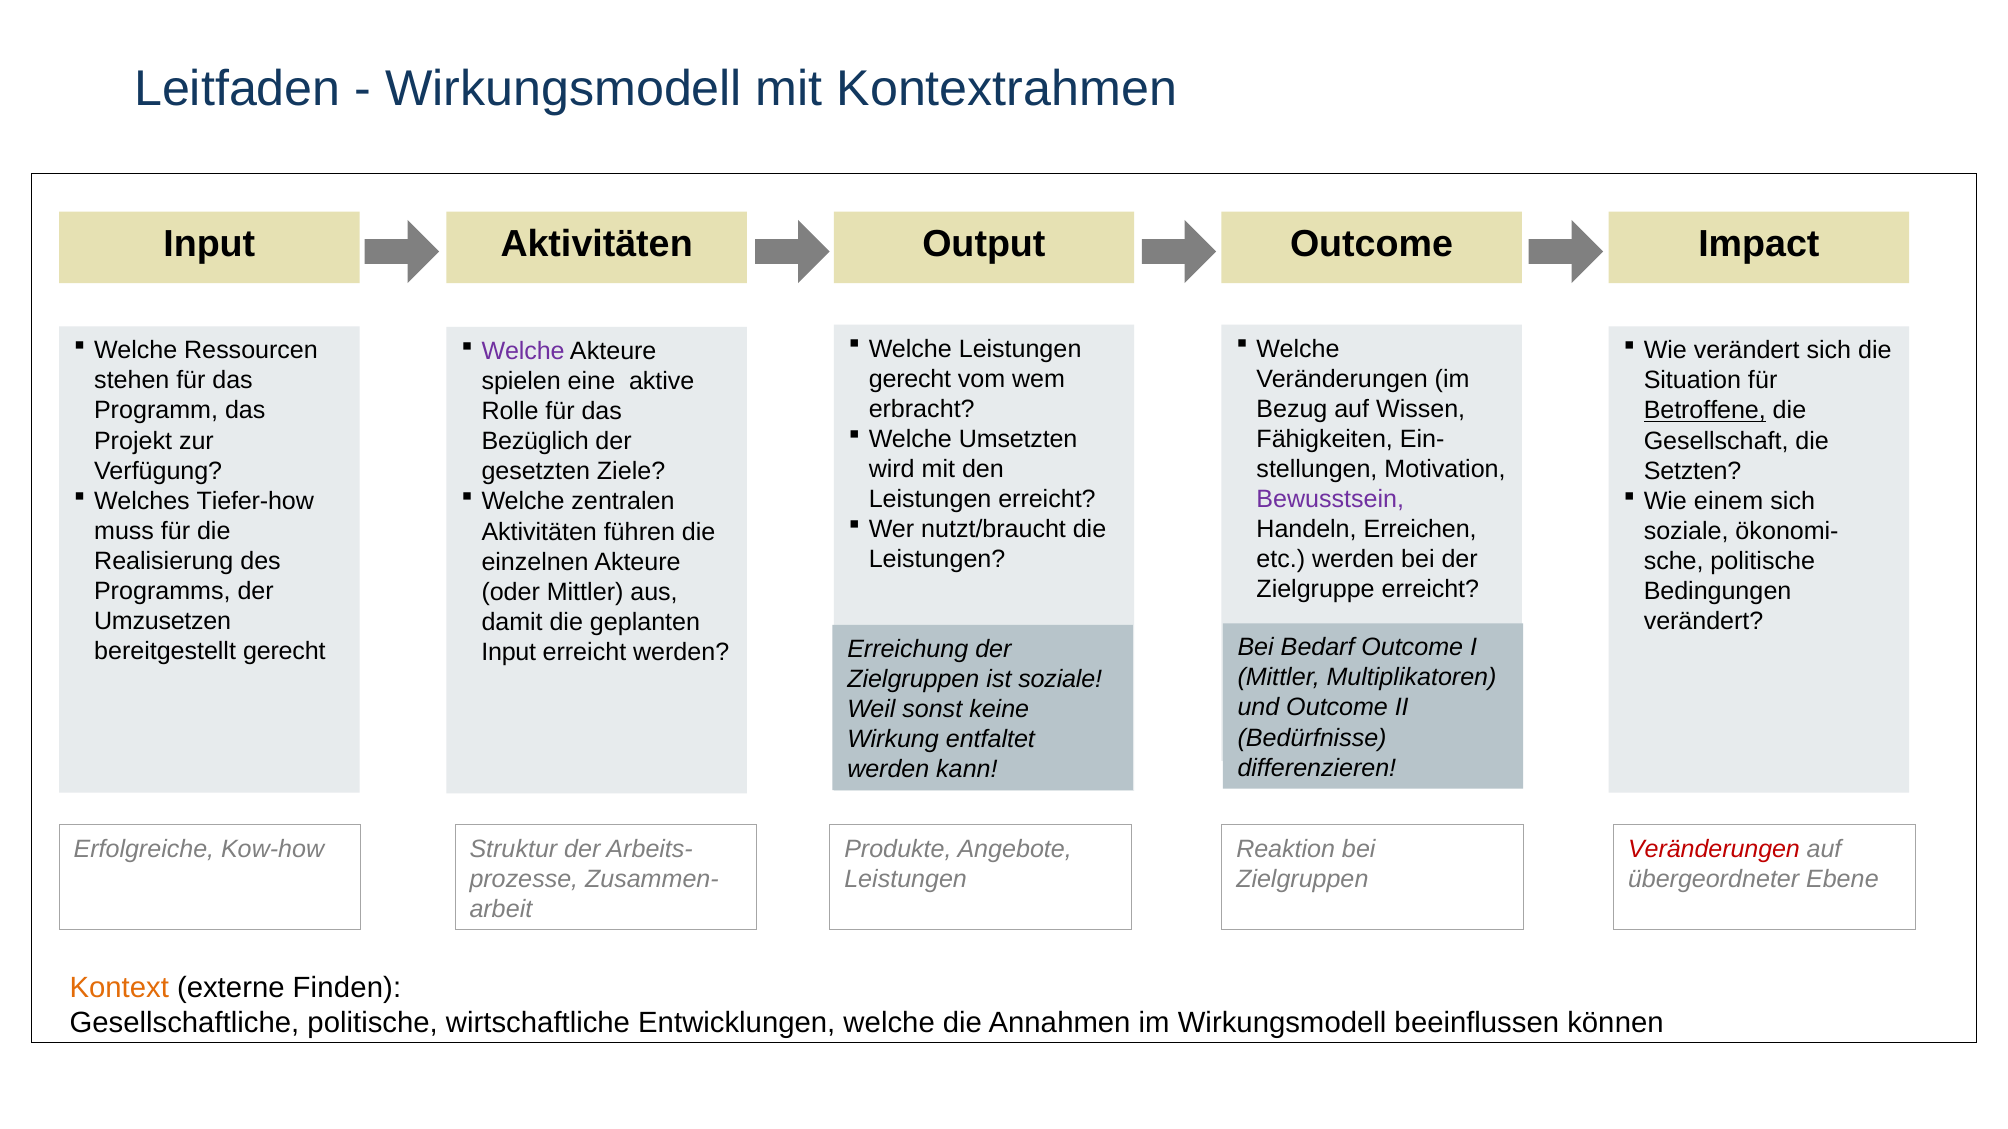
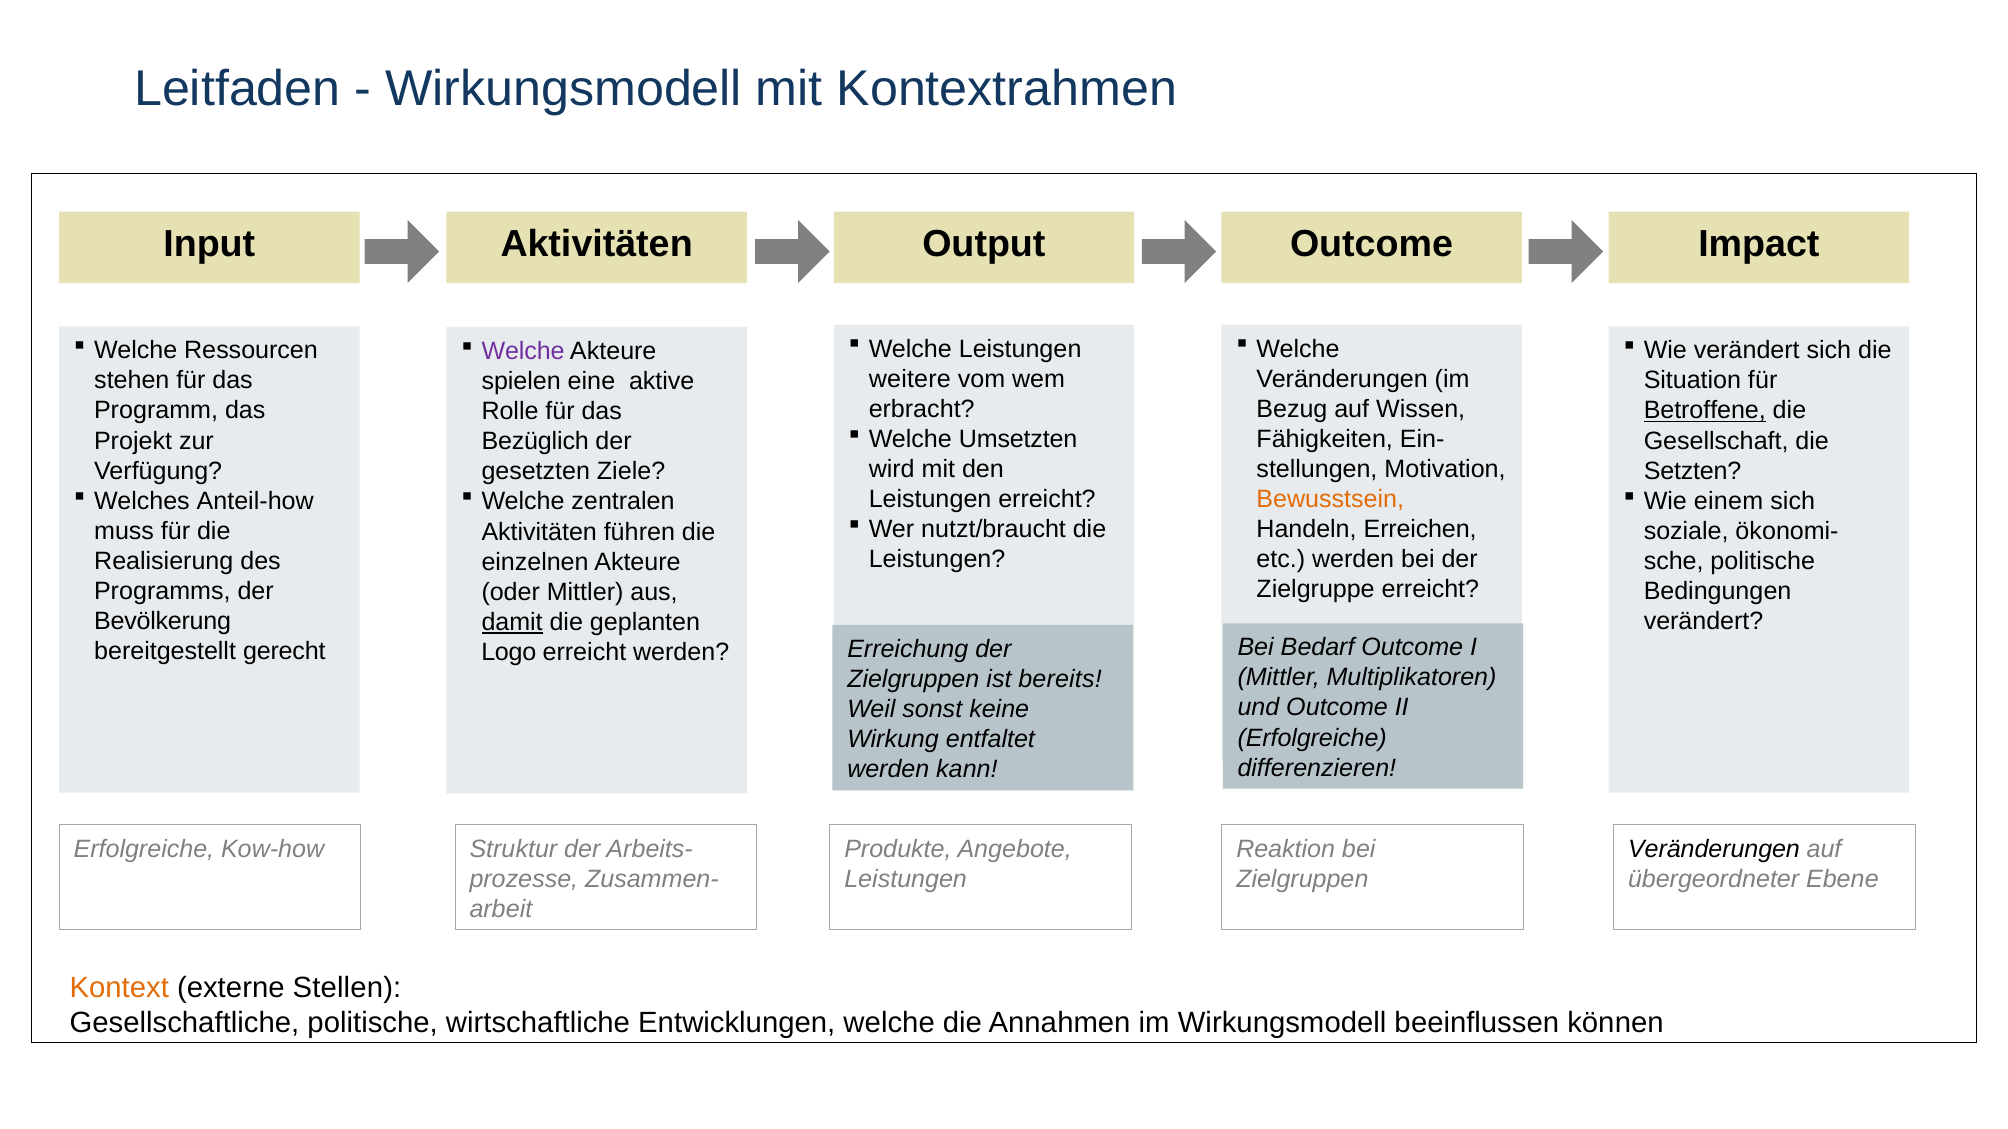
gerecht at (910, 379): gerecht -> weitere
Bewusstsein colour: purple -> orange
Tiefer-how: Tiefer-how -> Anteil-how
Umzusetzen: Umzusetzen -> Bevölkerung
damit underline: none -> present
Input at (509, 653): Input -> Logo
ist soziale: soziale -> bereits
Bedürfnisse at (1312, 738): Bedürfnisse -> Erfolgreiche
Veränderungen at (1714, 849) colour: red -> black
Finden: Finden -> Stellen
